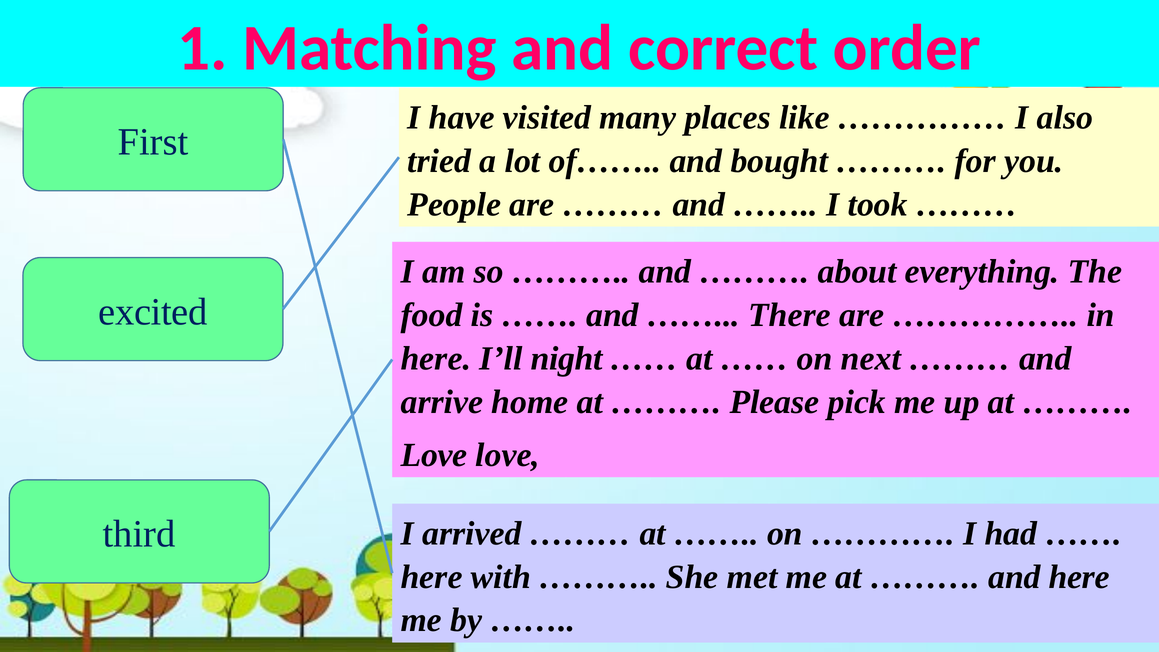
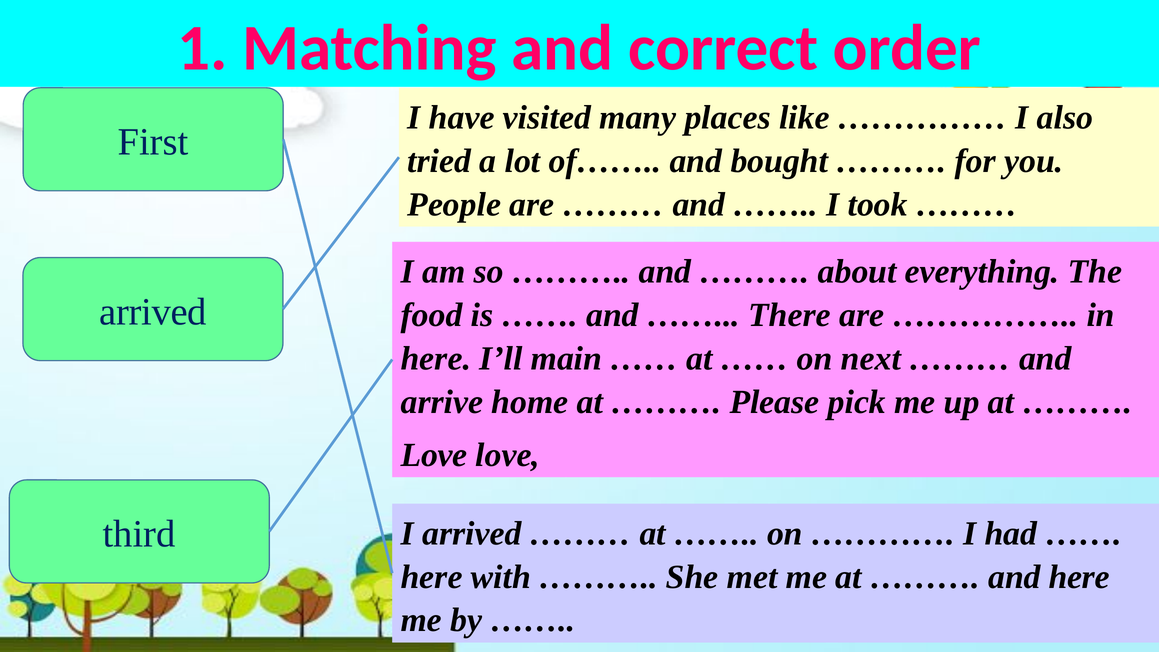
excited at (153, 312): excited -> arrived
night: night -> main
